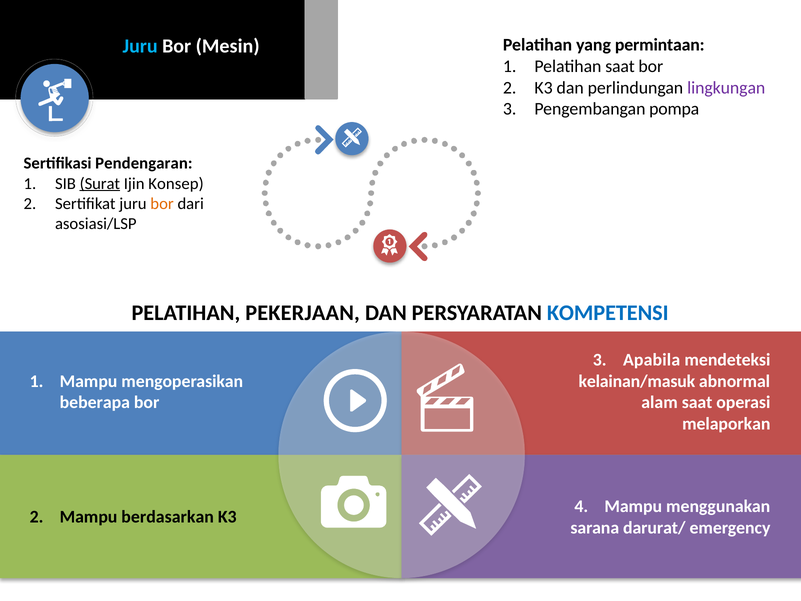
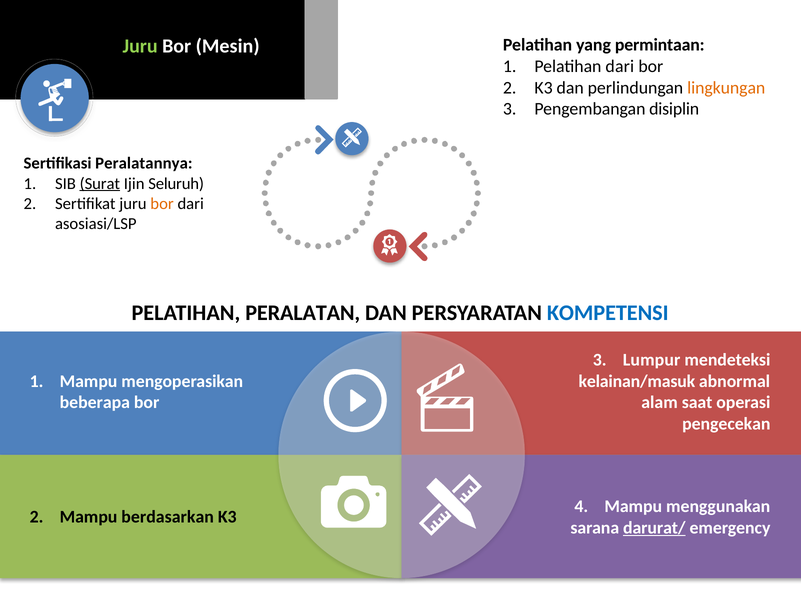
Juru at (140, 46) colour: light blue -> light green
Pelatihan saat: saat -> dari
lingkungan colour: purple -> orange
pompa: pompa -> disiplin
Pendengaran: Pendengaran -> Peralatannya
Konsep: Konsep -> Seluruh
PEKERJAAN: PEKERJAAN -> PERALATAN
Apabila: Apabila -> Lumpur
melaporkan: melaporkan -> pengecekan
darurat/ underline: none -> present
